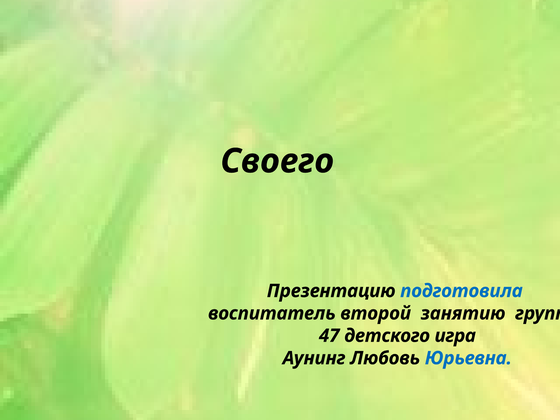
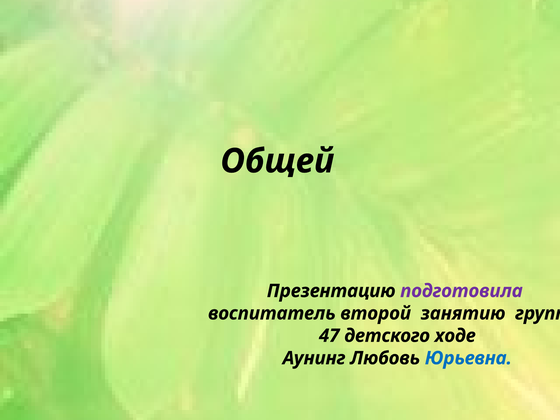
Своего: Своего -> Общей
подготовила colour: blue -> purple
игра: игра -> ходе
